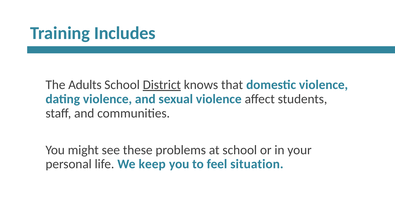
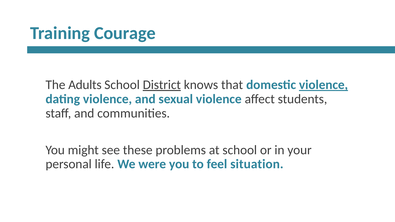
Includes: Includes -> Courage
violence at (323, 85) underline: none -> present
keep: keep -> were
